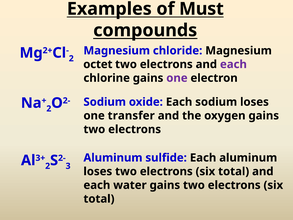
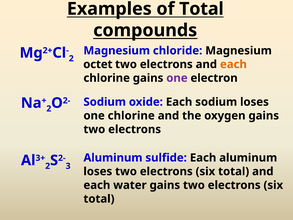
of Must: Must -> Total
each at (233, 64) colour: purple -> orange
one transfer: transfer -> chlorine
